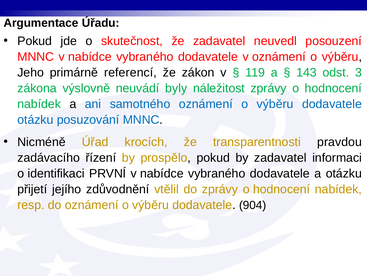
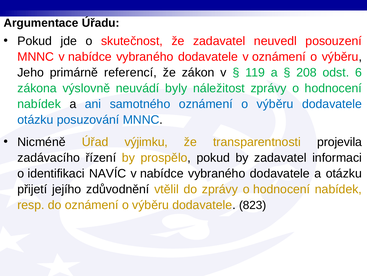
143: 143 -> 208
3: 3 -> 6
krocích: krocích -> výjimku
pravdou: pravdou -> projevila
PRVNÍ: PRVNÍ -> NAVÍC
904: 904 -> 823
